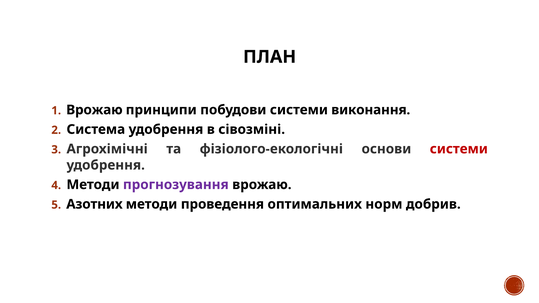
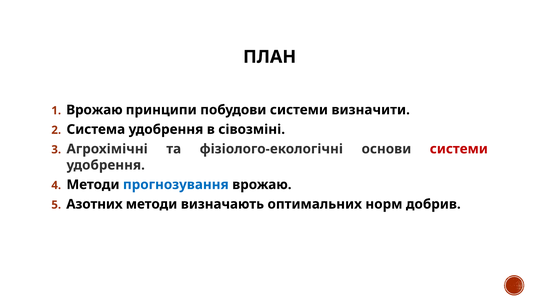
виконання: виконання -> визначити
прогнозування colour: purple -> blue
проведення: проведення -> визначають
